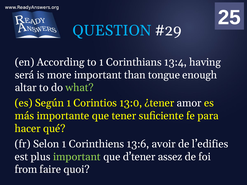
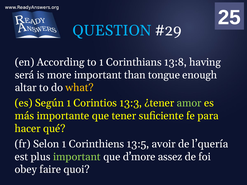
13:4: 13:4 -> 13:8
what colour: light green -> yellow
13:0: 13:0 -> 13:3
amor colour: white -> light green
13:6: 13:6 -> 13:5
l’edifies: l’edifies -> l’quería
d’tener: d’tener -> d’more
from: from -> obey
